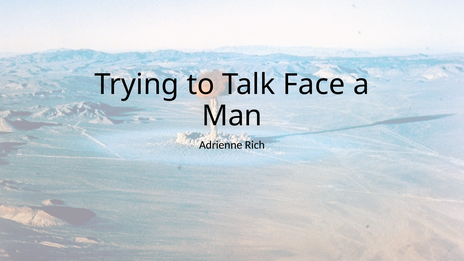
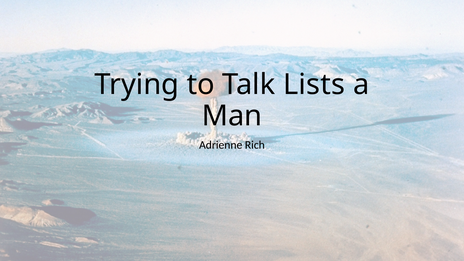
Face: Face -> Lists
